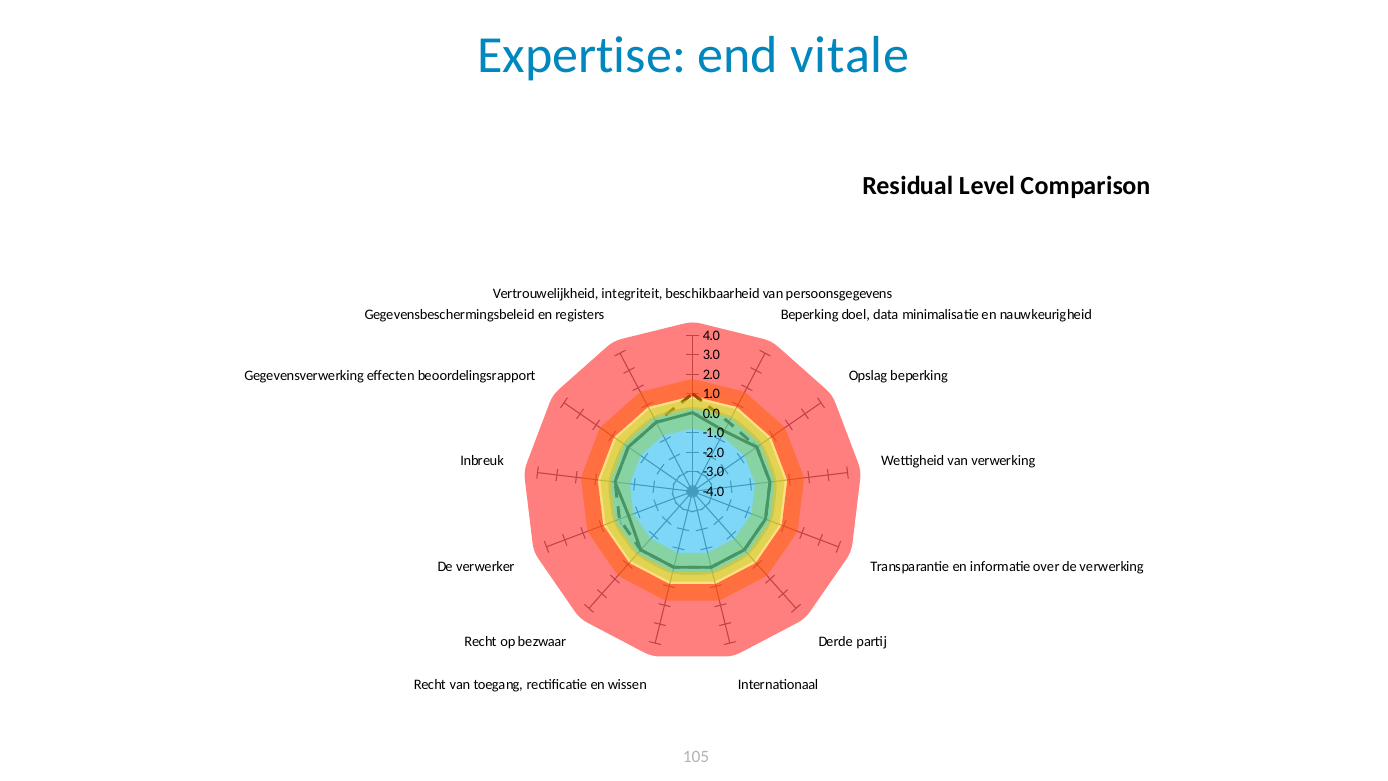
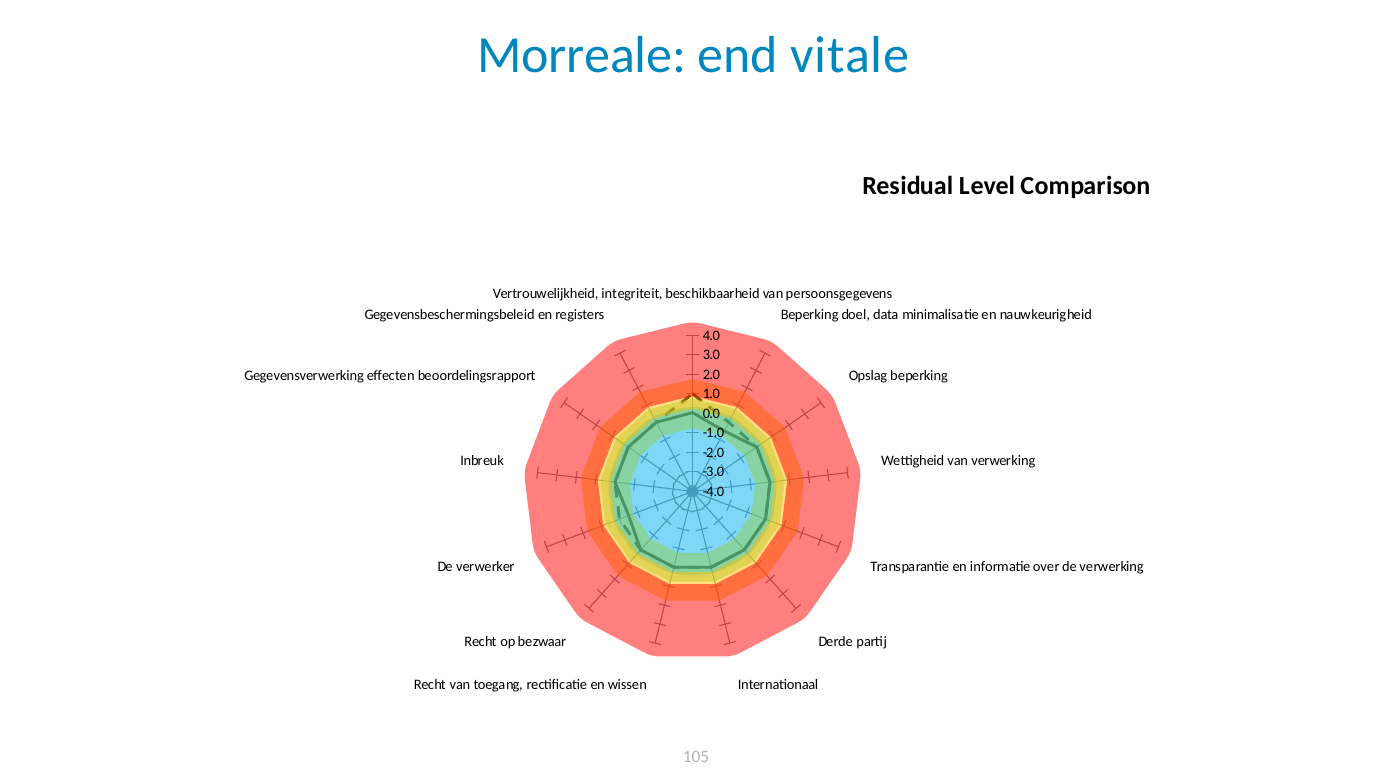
Expertise: Expertise -> Morreale
